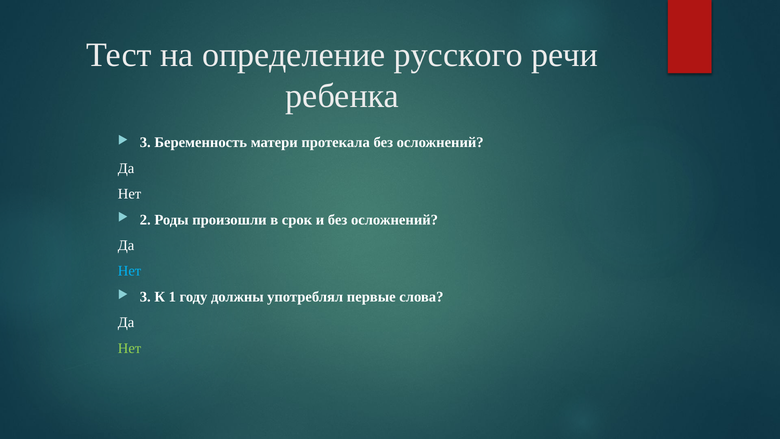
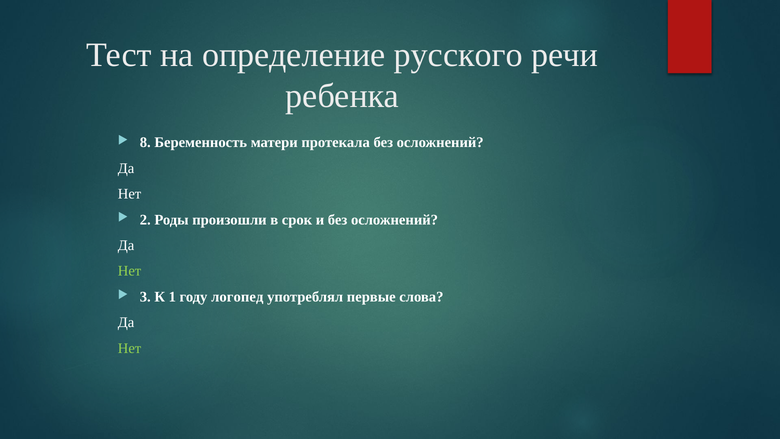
3 at (145, 143): 3 -> 8
Нет at (130, 271) colour: light blue -> light green
должны: должны -> логопед
